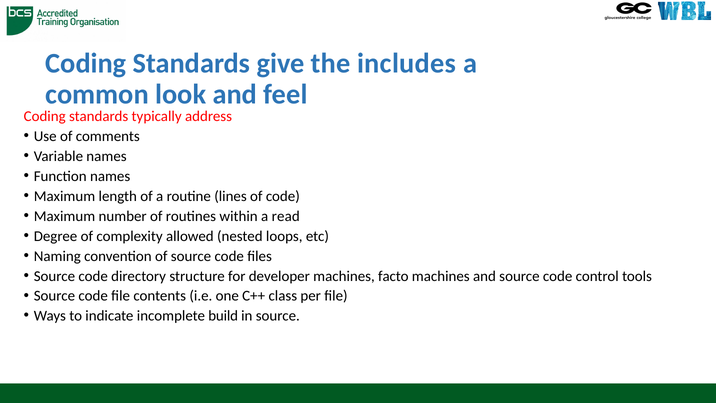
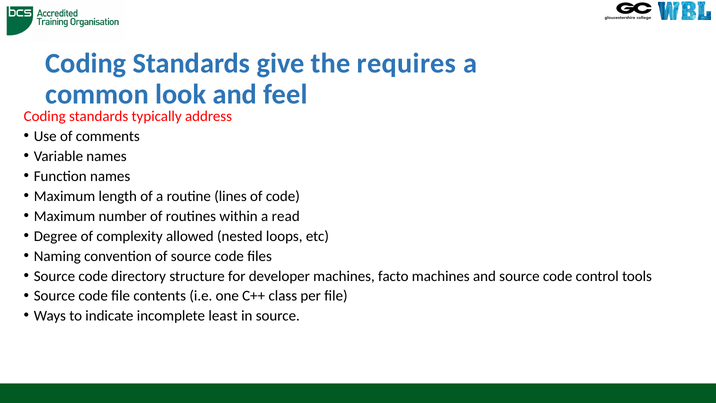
includes: includes -> requires
build: build -> least
